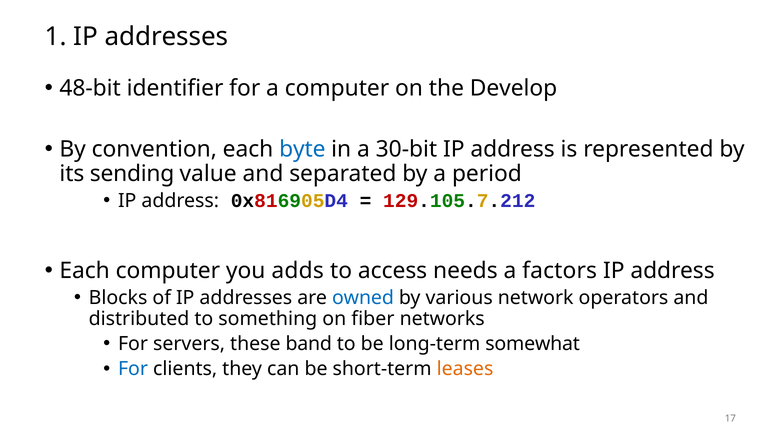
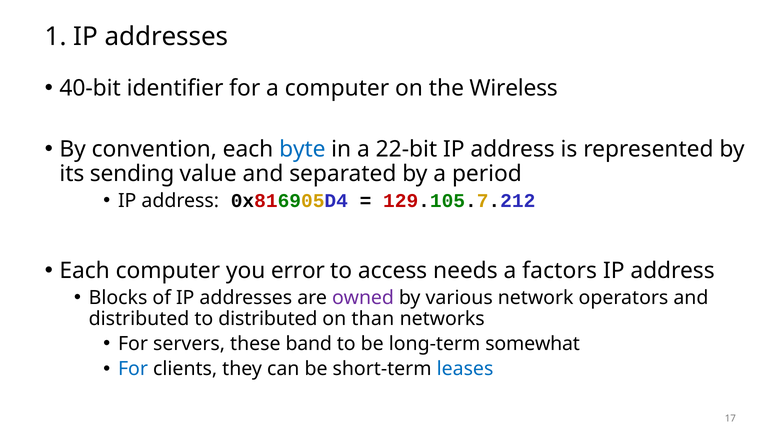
48-bit: 48-bit -> 40-bit
Develop: Develop -> Wireless
30-bit: 30-bit -> 22-bit
adds: adds -> error
owned colour: blue -> purple
to something: something -> distributed
fiber: fiber -> than
leases colour: orange -> blue
